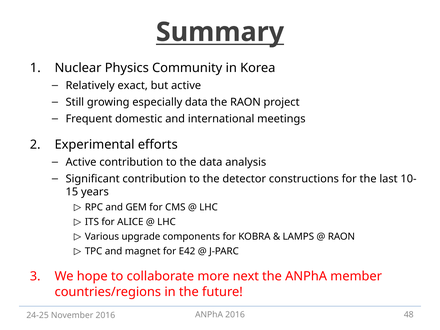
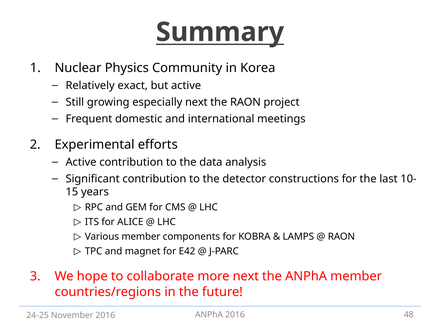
especially data: data -> next
Various upgrade: upgrade -> member
